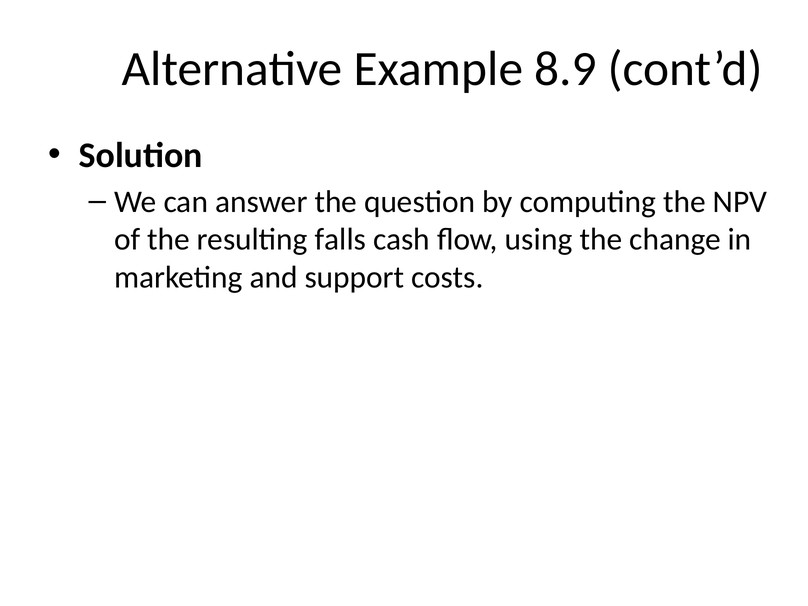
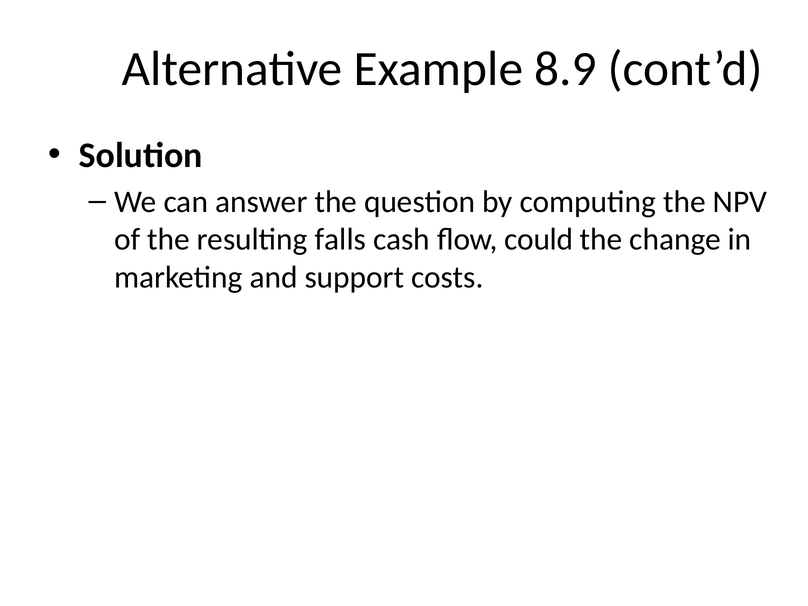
using: using -> could
